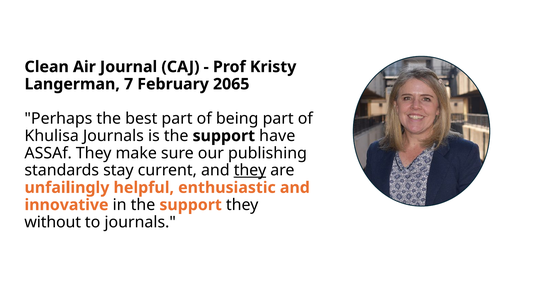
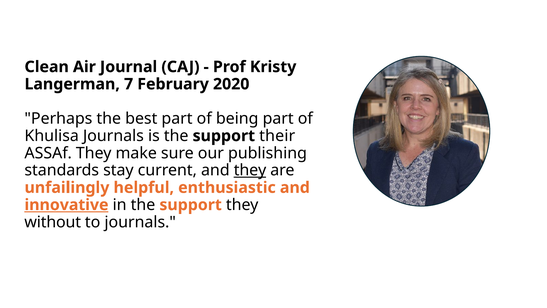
2065: 2065 -> 2020
have: have -> their
innovative underline: none -> present
